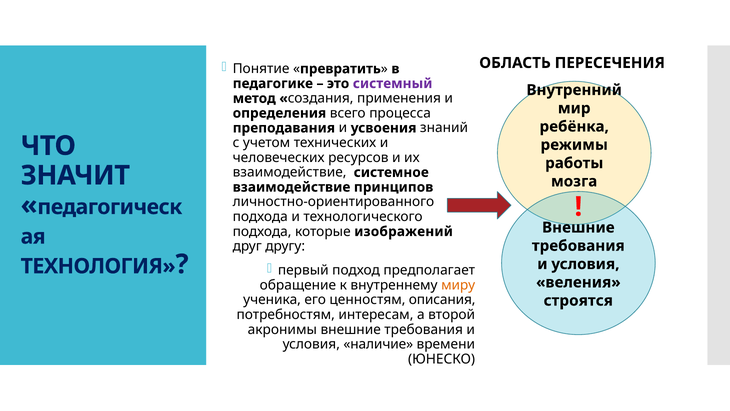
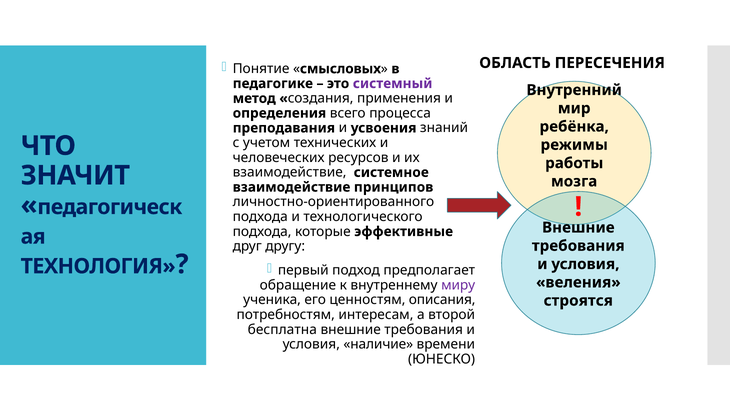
превратить: превратить -> смысловых
изображений: изображений -> эффективные
миру colour: orange -> purple
акронимы: акронимы -> бесплатна
